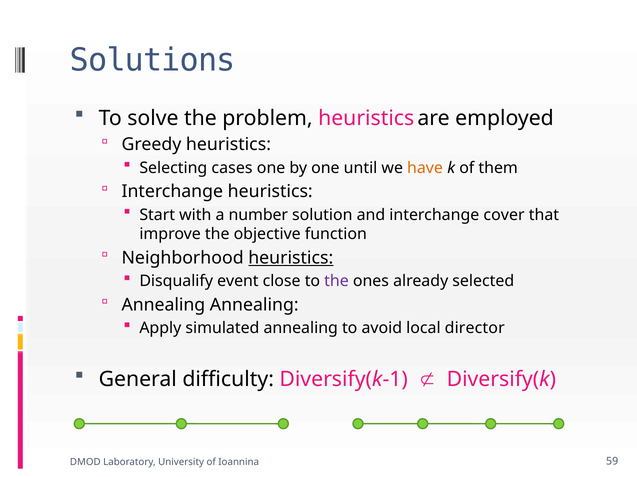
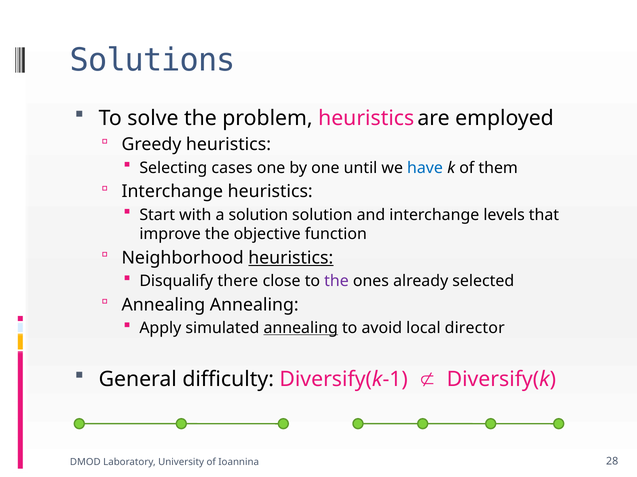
have colour: orange -> blue
a number: number -> solution
cover: cover -> levels
event: event -> there
annealing at (301, 328) underline: none -> present
59: 59 -> 28
